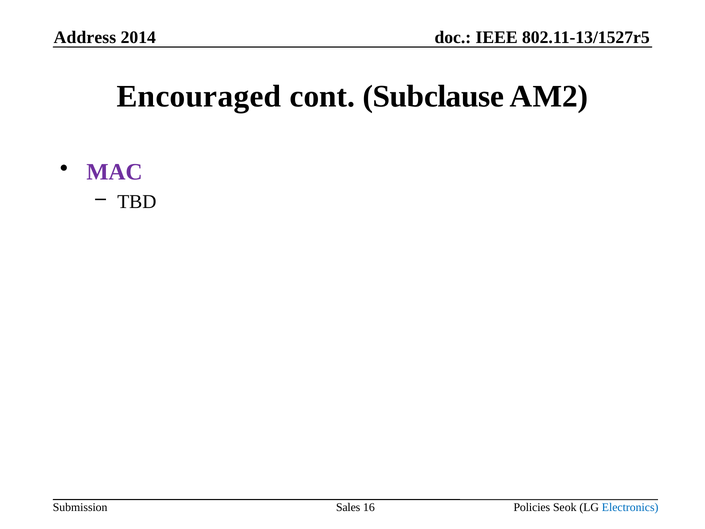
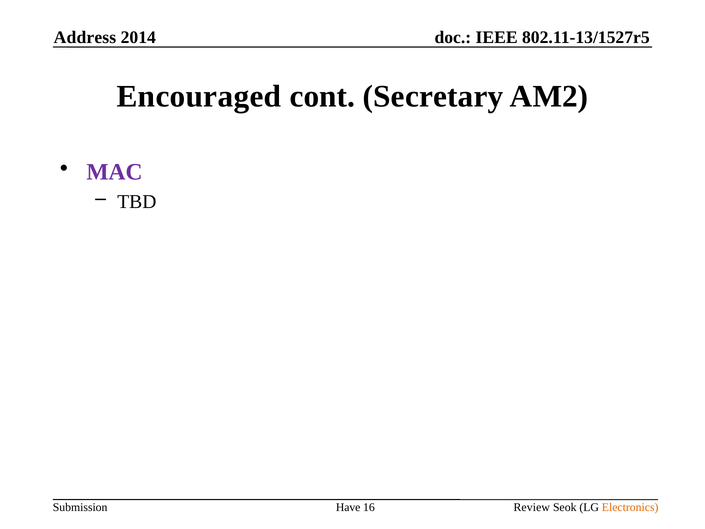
Subclause: Subclause -> Secretary
Sales: Sales -> Have
Policies: Policies -> Review
Electronics colour: blue -> orange
